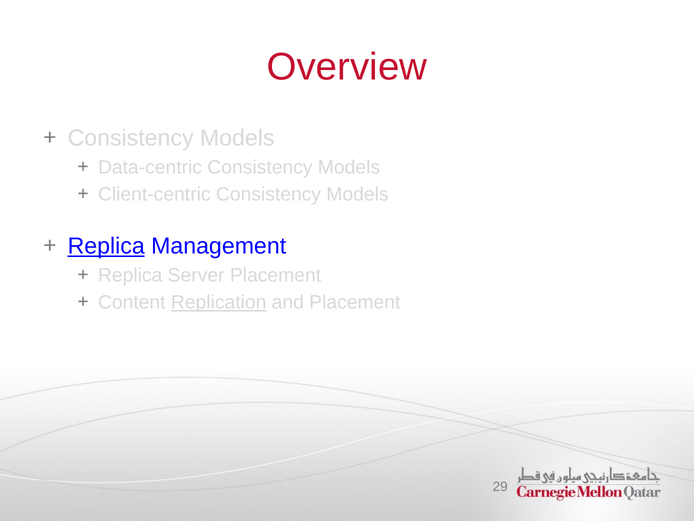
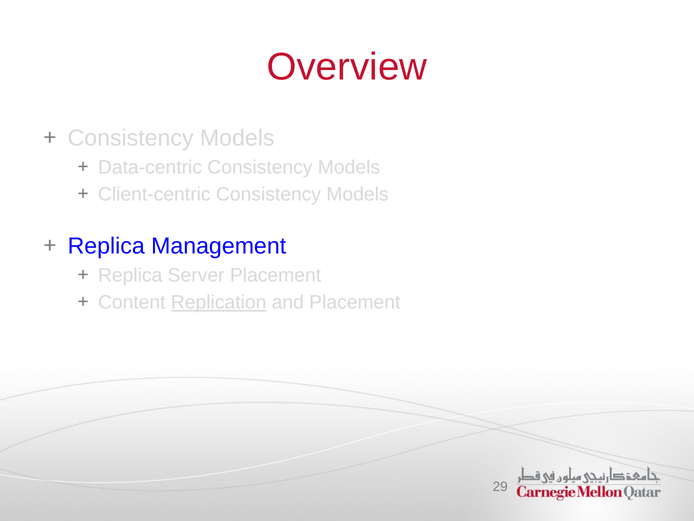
Replica at (106, 246) underline: present -> none
